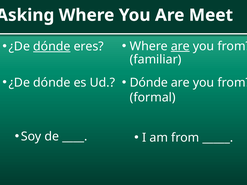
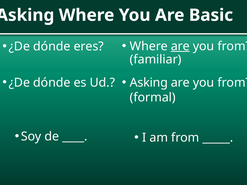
Meet: Meet -> Basic
dónde at (52, 47) underline: present -> none
Dónde at (149, 83): Dónde -> Asking
